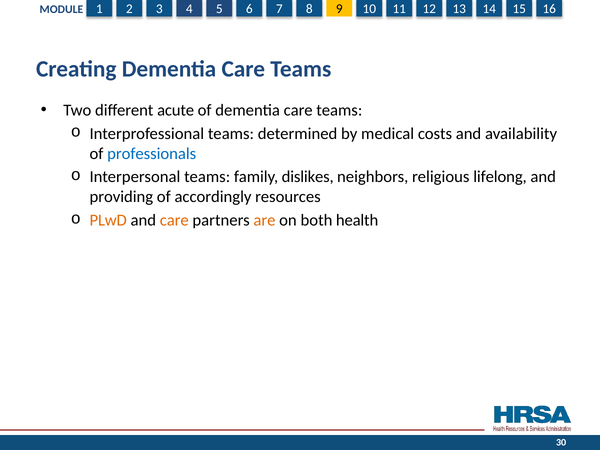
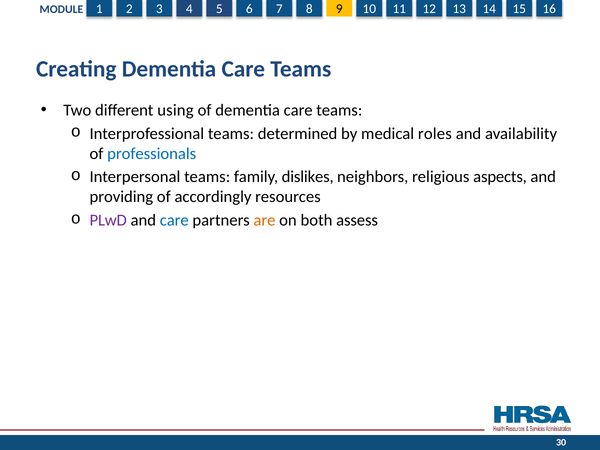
acute: acute -> using
costs: costs -> roles
lifelong: lifelong -> aspects
PLwD colour: orange -> purple
care at (174, 220) colour: orange -> blue
health: health -> assess
